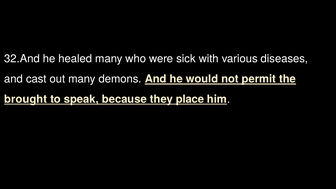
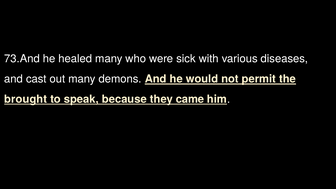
32.And: 32.And -> 73.And
place: place -> came
